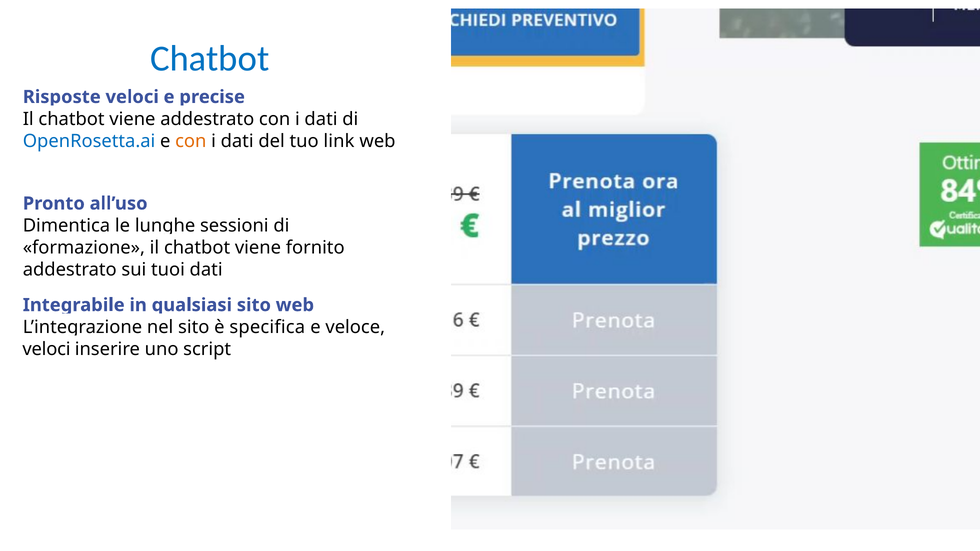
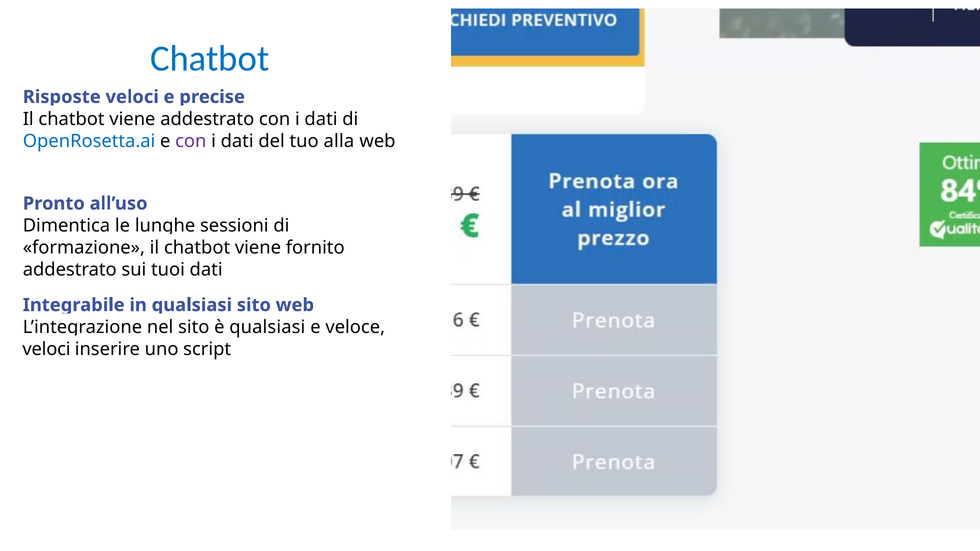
con at (191, 141) colour: orange -> purple
link: link -> alla
specifica at (267, 327): specifica -> qualsiasi
